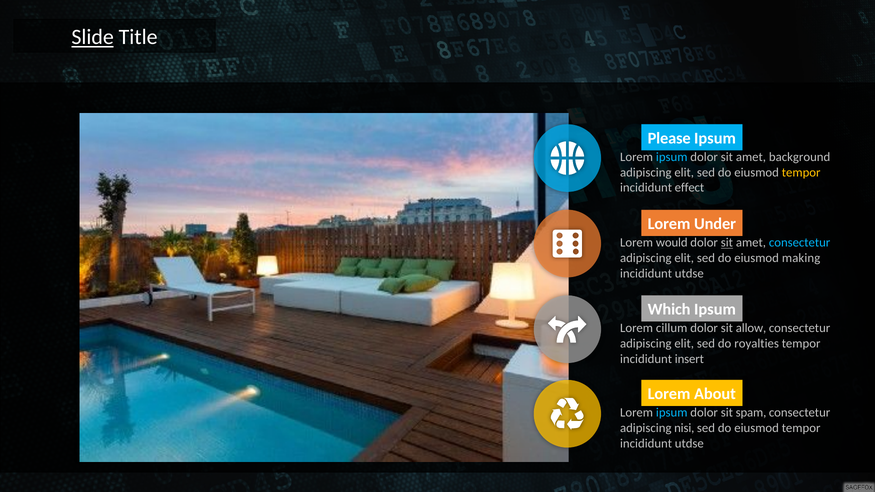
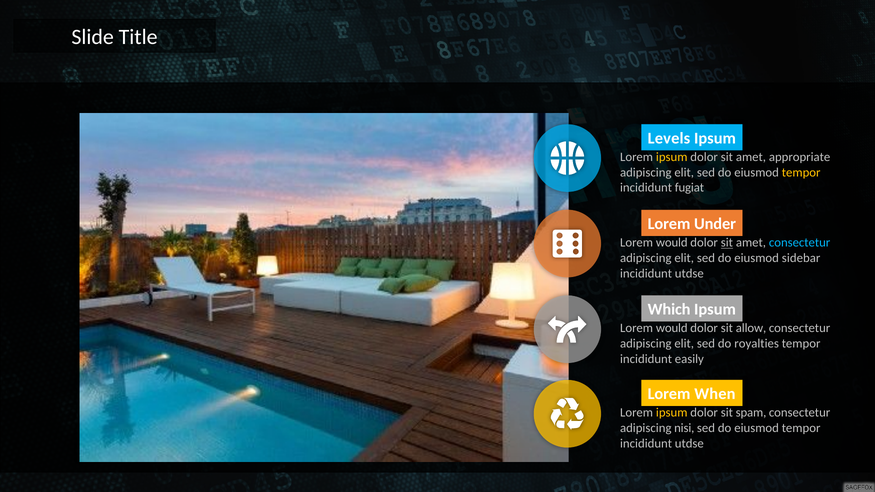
Slide underline: present -> none
Please: Please -> Levels
ipsum at (672, 157) colour: light blue -> yellow
background: background -> appropriate
effect: effect -> fugiat
making: making -> sidebar
cillum at (672, 328): cillum -> would
insert: insert -> easily
About: About -> When
ipsum at (672, 413) colour: light blue -> yellow
